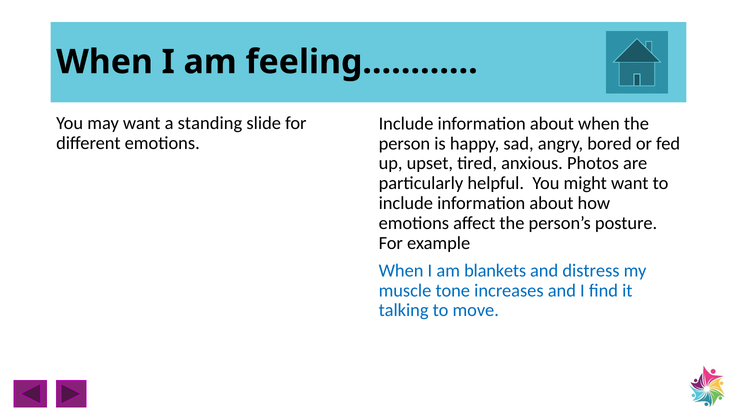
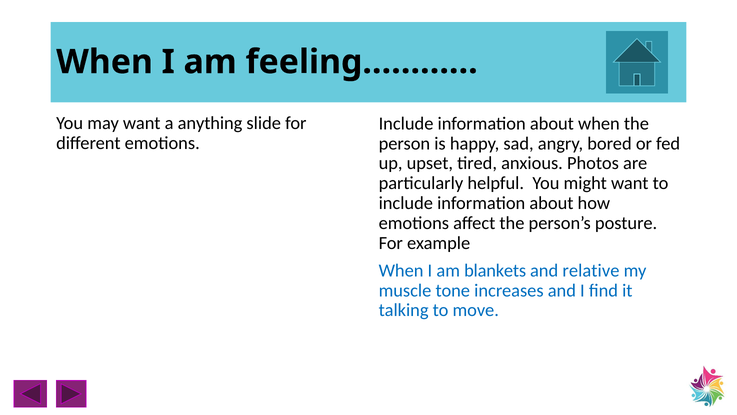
standing: standing -> anything
distress: distress -> relative
